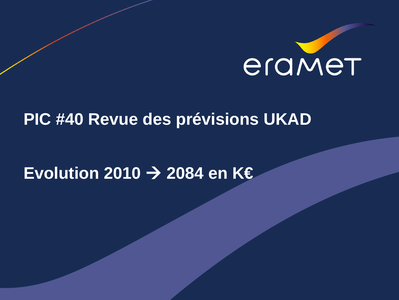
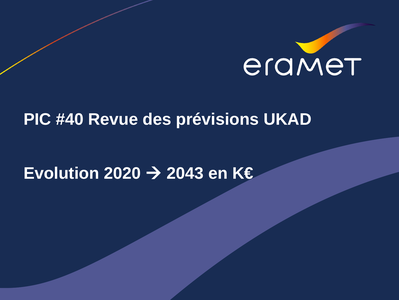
2010: 2010 -> 2020
2084: 2084 -> 2043
